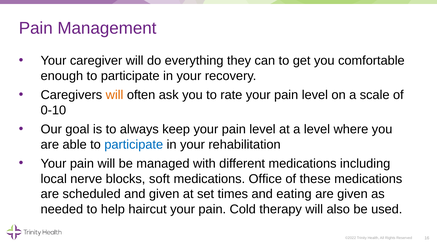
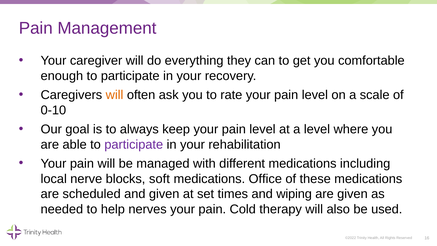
participate at (134, 144) colour: blue -> purple
eating: eating -> wiping
haircut: haircut -> nerves
